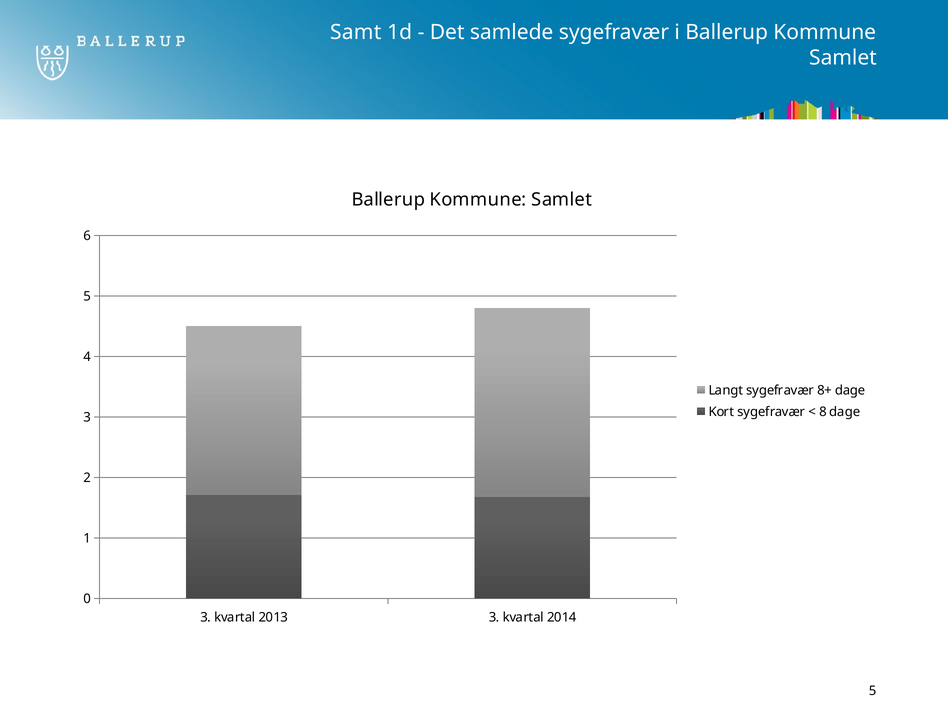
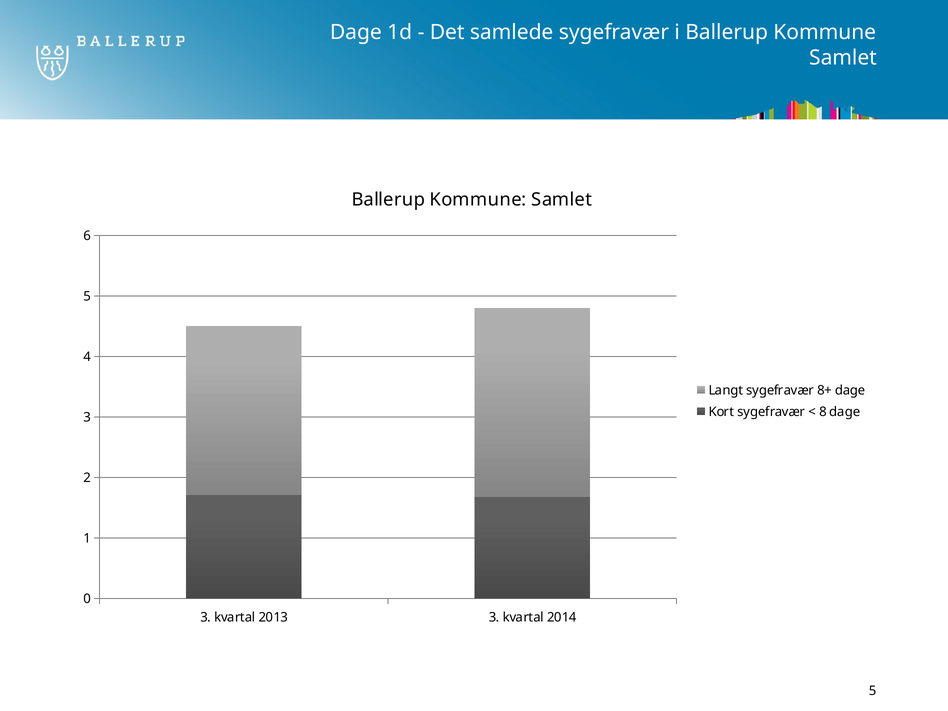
Samt at (356, 33): Samt -> Dage
